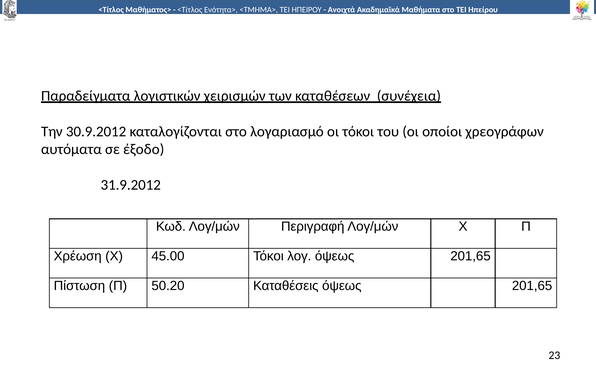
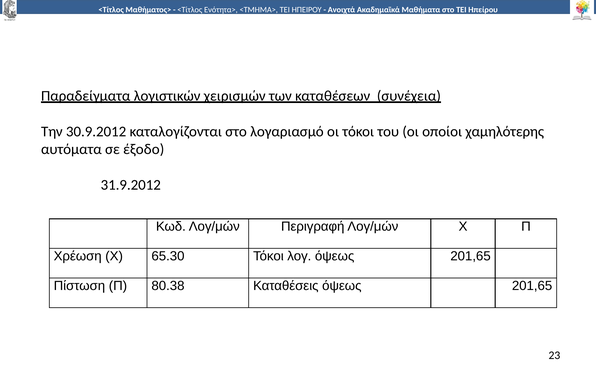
χρεογράφων: χρεογράφων -> χαμηλότερης
45.00: 45.00 -> 65.30
50.20: 50.20 -> 80.38
